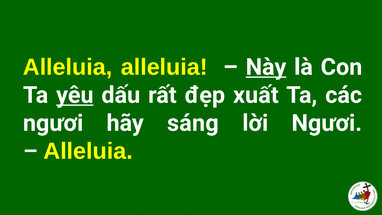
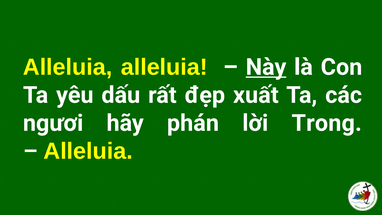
yêu underline: present -> none
sáng: sáng -> phán
lời Ngươi: Ngươi -> Trong
